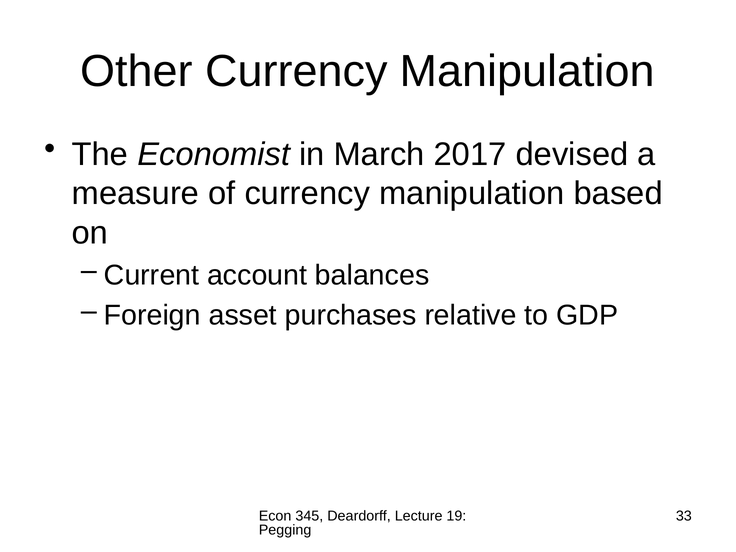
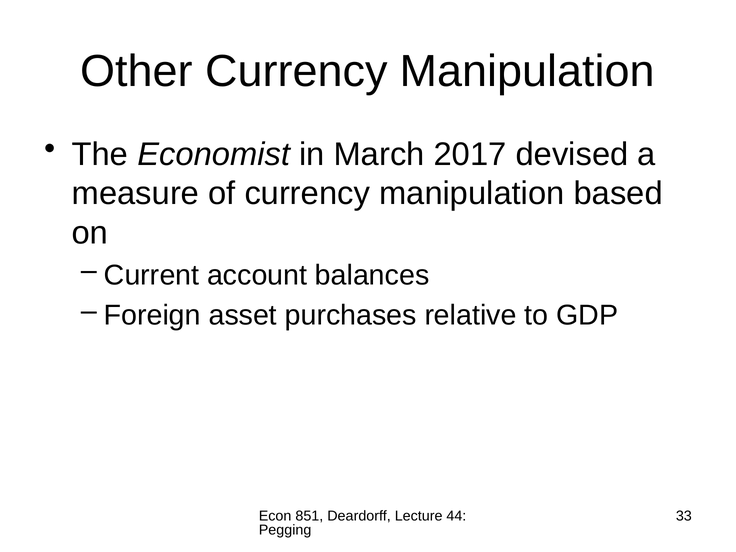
345: 345 -> 851
19: 19 -> 44
